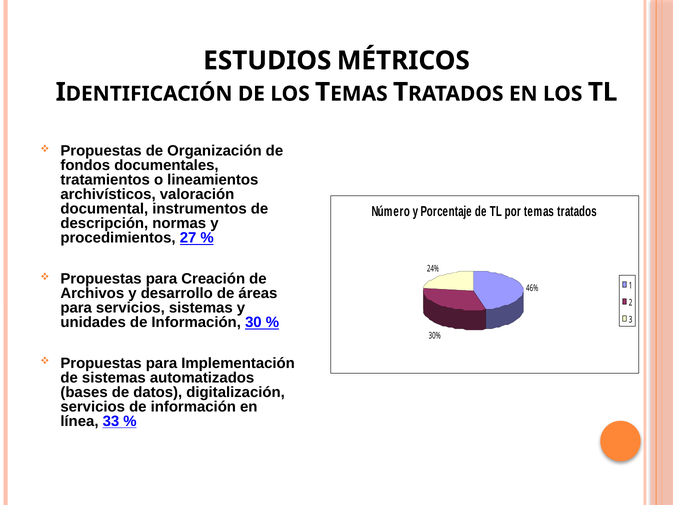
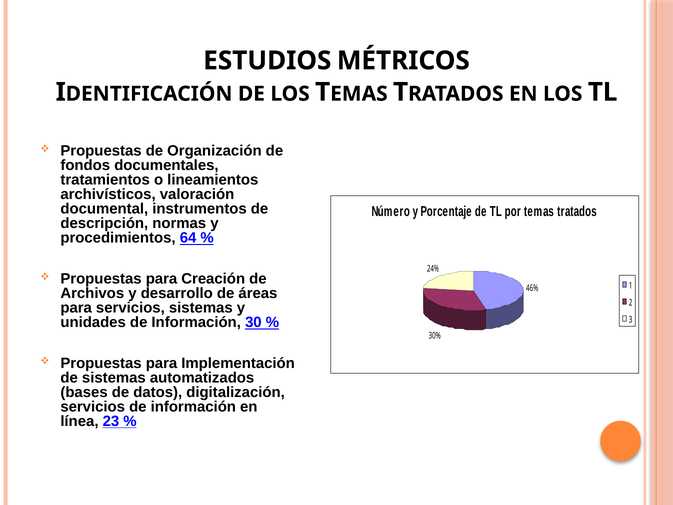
27: 27 -> 64
33: 33 -> 23
